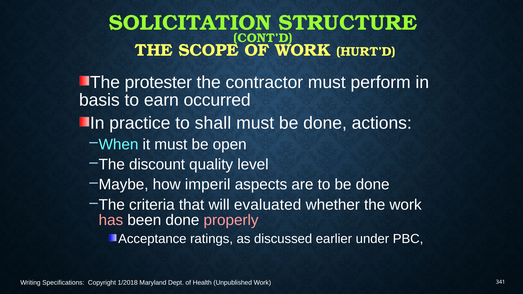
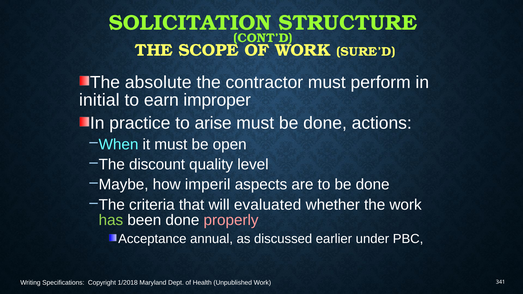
HURT’D: HURT’D -> SURE’D
protester: protester -> absolute
basis: basis -> initial
occurred: occurred -> improper
shall: shall -> arise
has colour: pink -> light green
ratings: ratings -> annual
